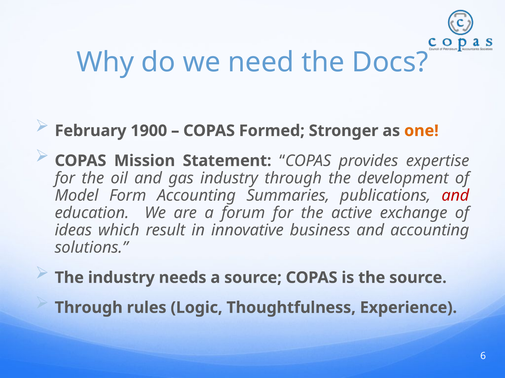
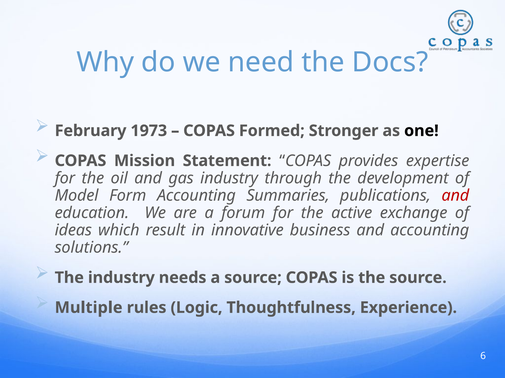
1900: 1900 -> 1973
one colour: orange -> black
Through at (89, 308): Through -> Multiple
